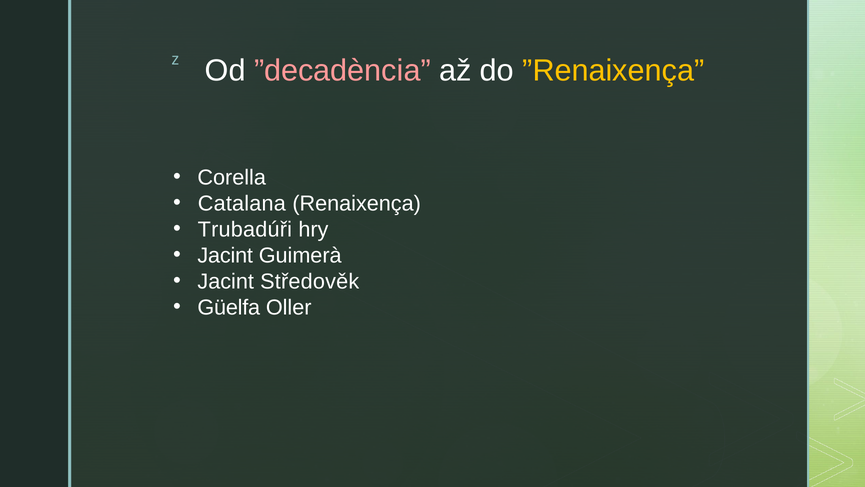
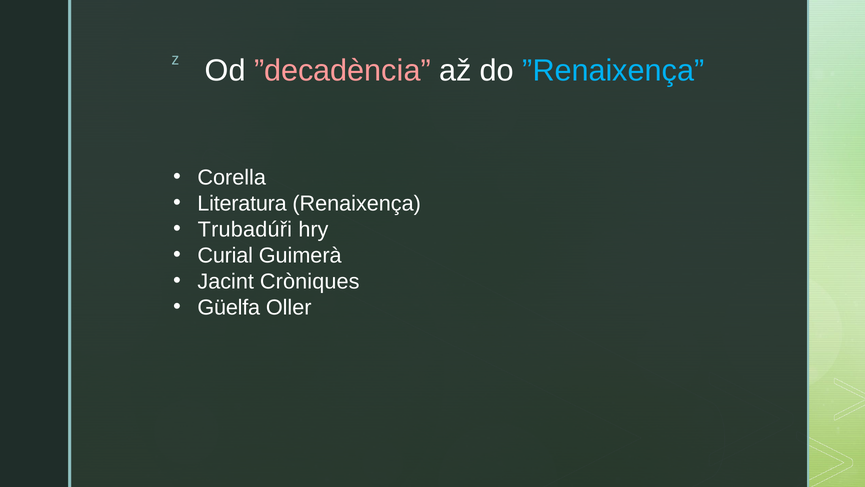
”Renaixença colour: yellow -> light blue
Catalana: Catalana -> Literatura
Jacint at (225, 255): Jacint -> Curial
Středověk: Středověk -> Cròniques
